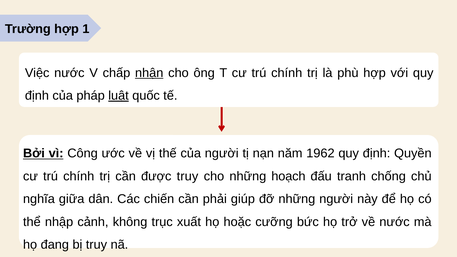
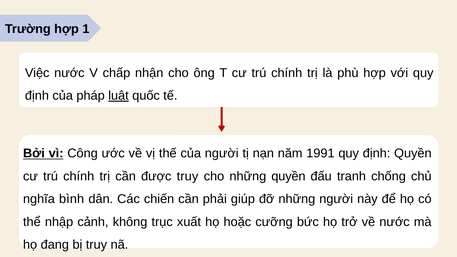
nhận underline: present -> none
1962: 1962 -> 1991
những hoạch: hoạch -> quyền
giữa: giữa -> bình
